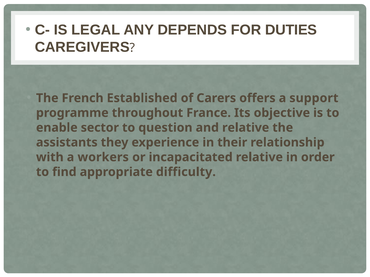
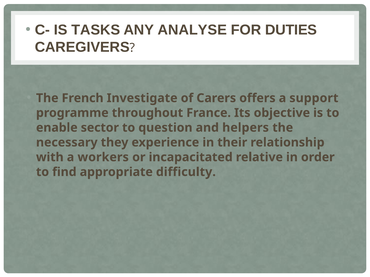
LEGAL: LEGAL -> TASKS
DEPENDS: DEPENDS -> ANALYSE
Established: Established -> Investigate
and relative: relative -> helpers
assistants: assistants -> necessary
